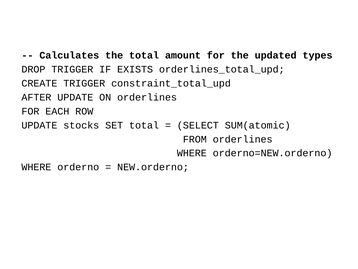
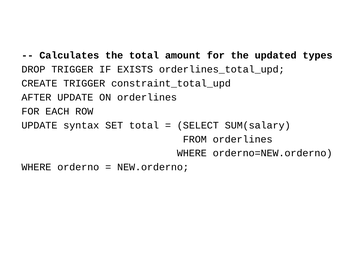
stocks: stocks -> syntax
SUM(atomic: SUM(atomic -> SUM(salary
